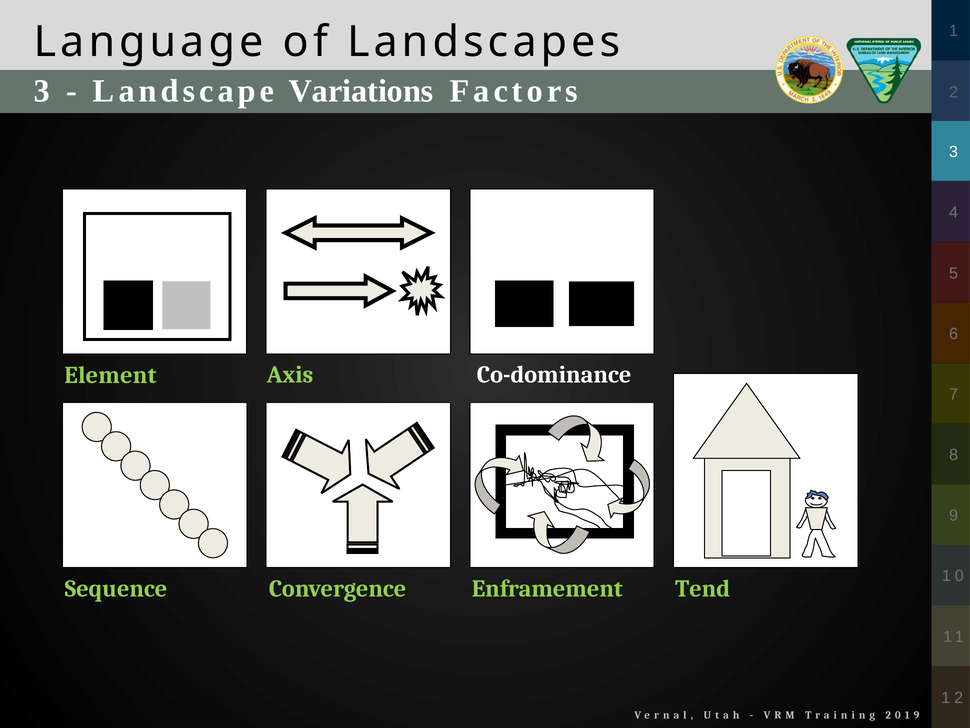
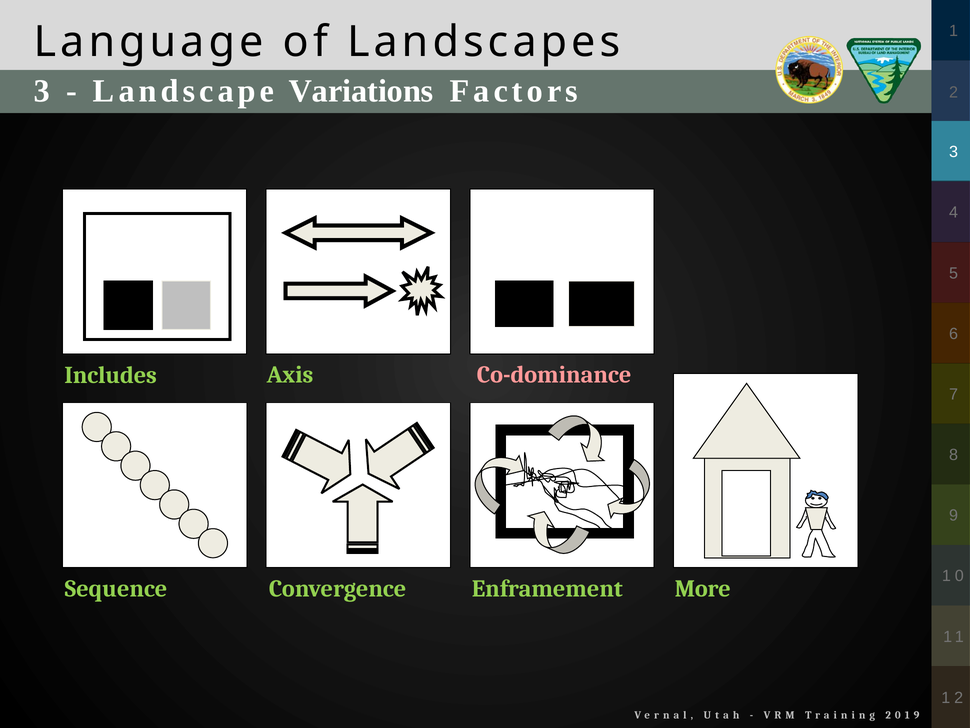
Co-dominance colour: white -> pink
Element: Element -> Includes
Tend: Tend -> More
